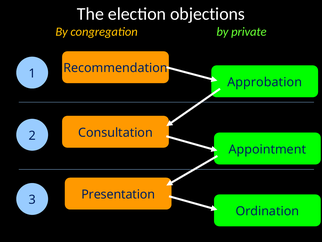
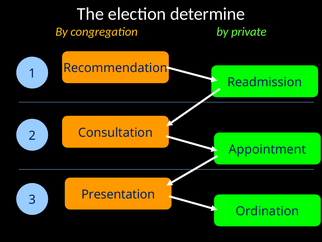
objections: objections -> determine
Approbation: Approbation -> Readmission
